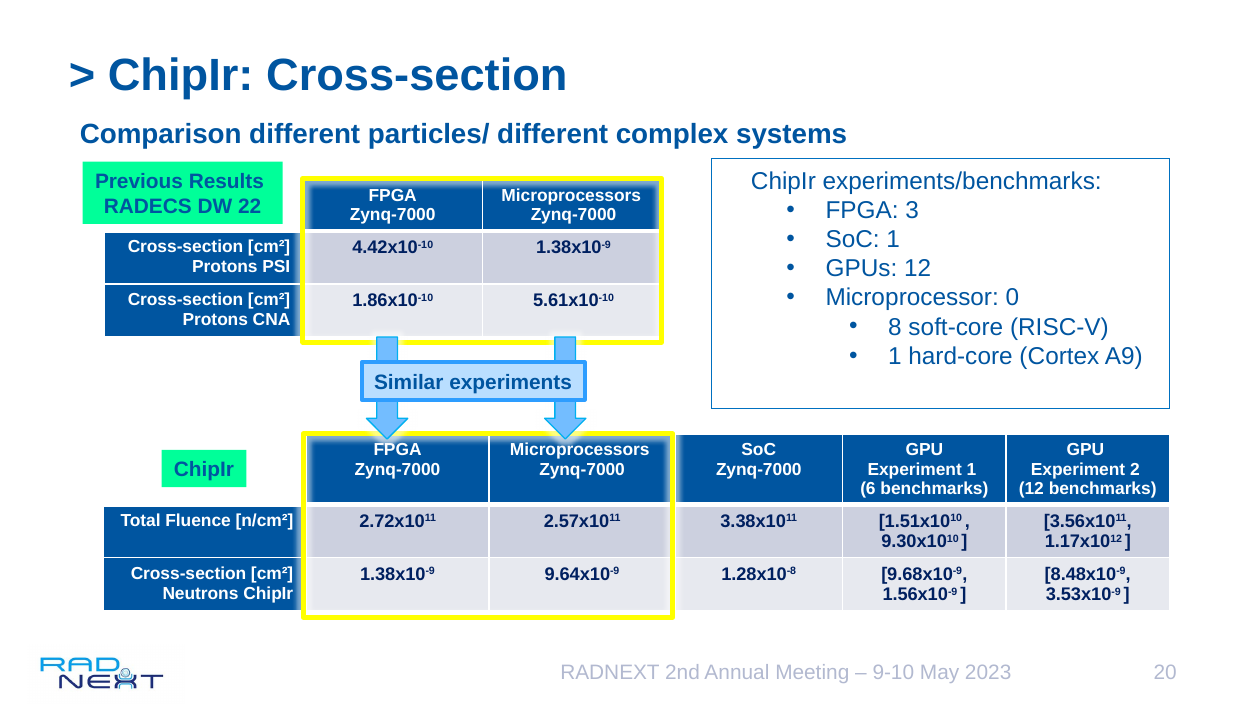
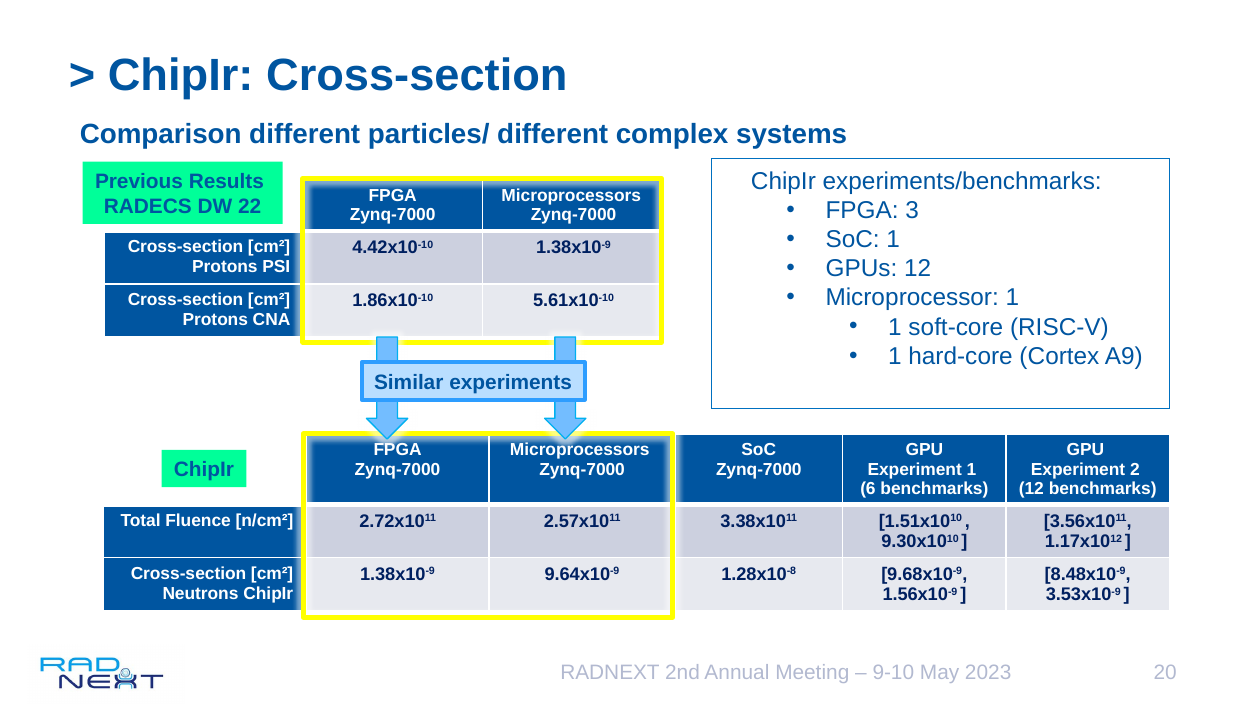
Microprocessor 0: 0 -> 1
8 at (895, 327): 8 -> 1
